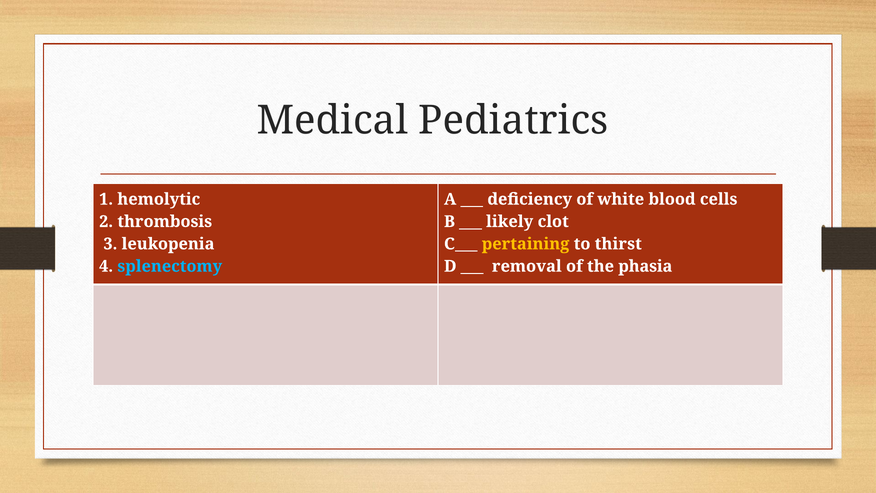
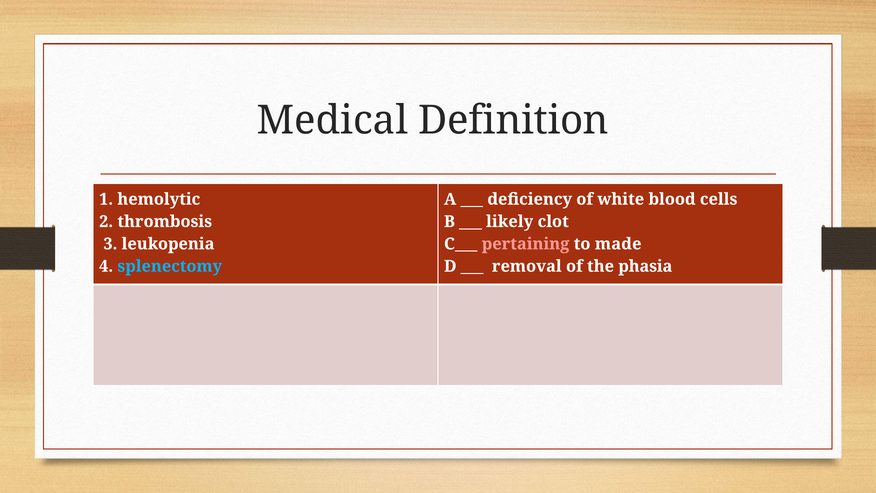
Pediatrics: Pediatrics -> Definition
pertaining colour: yellow -> pink
thirst: thirst -> made
